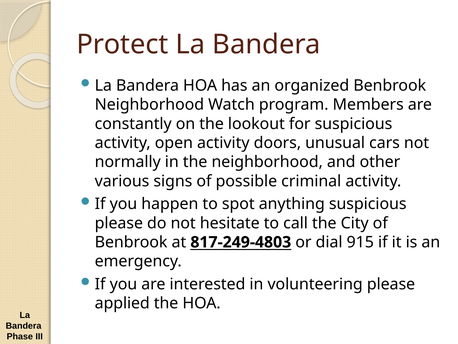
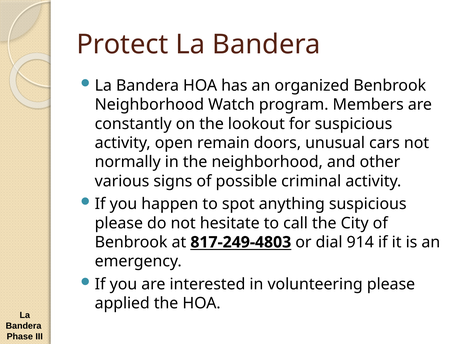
open activity: activity -> remain
915: 915 -> 914
